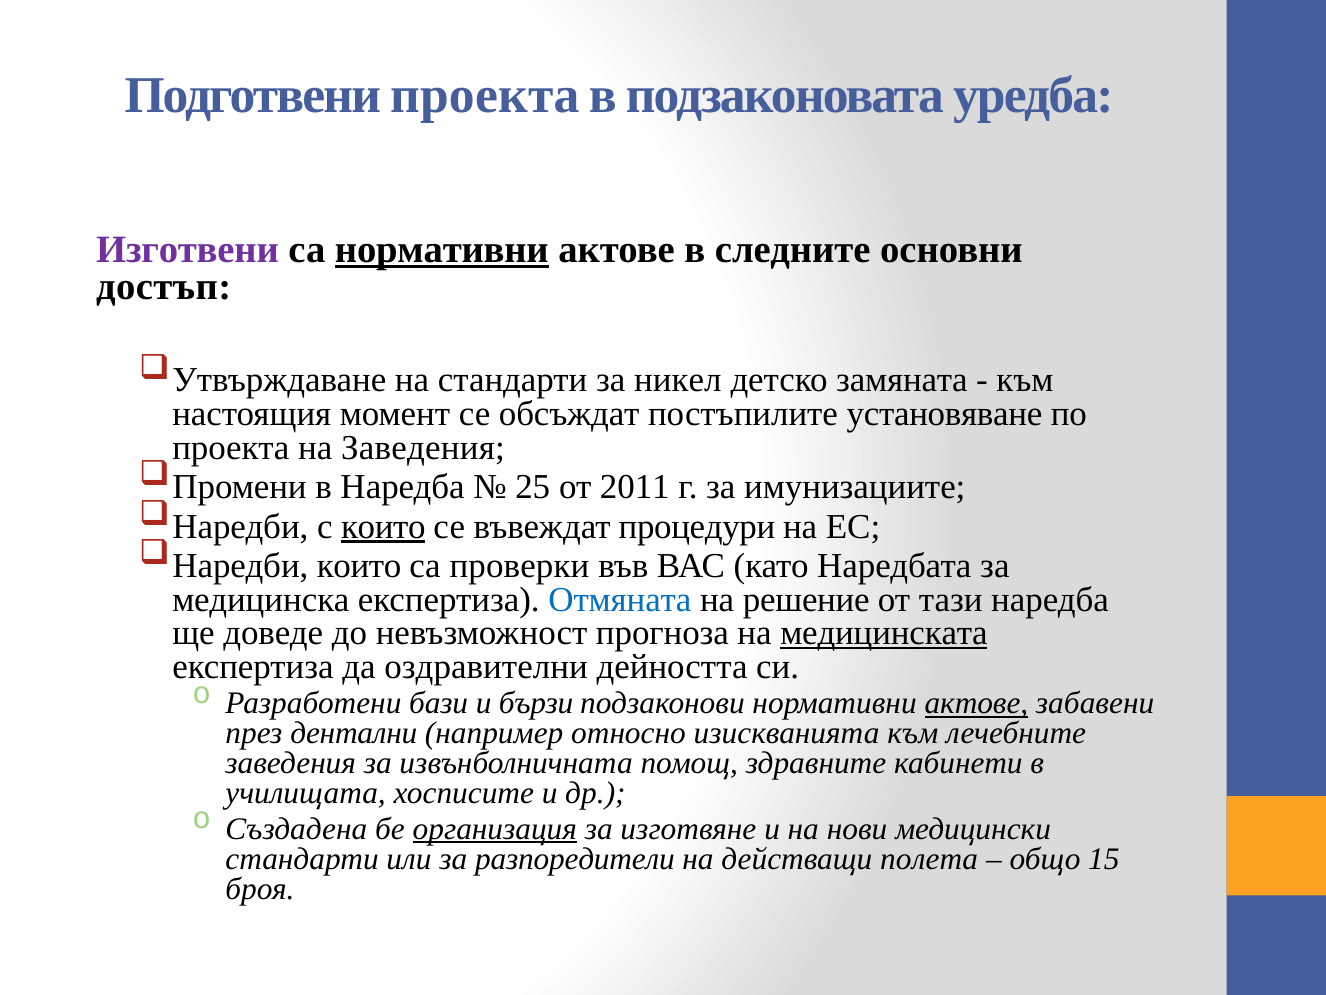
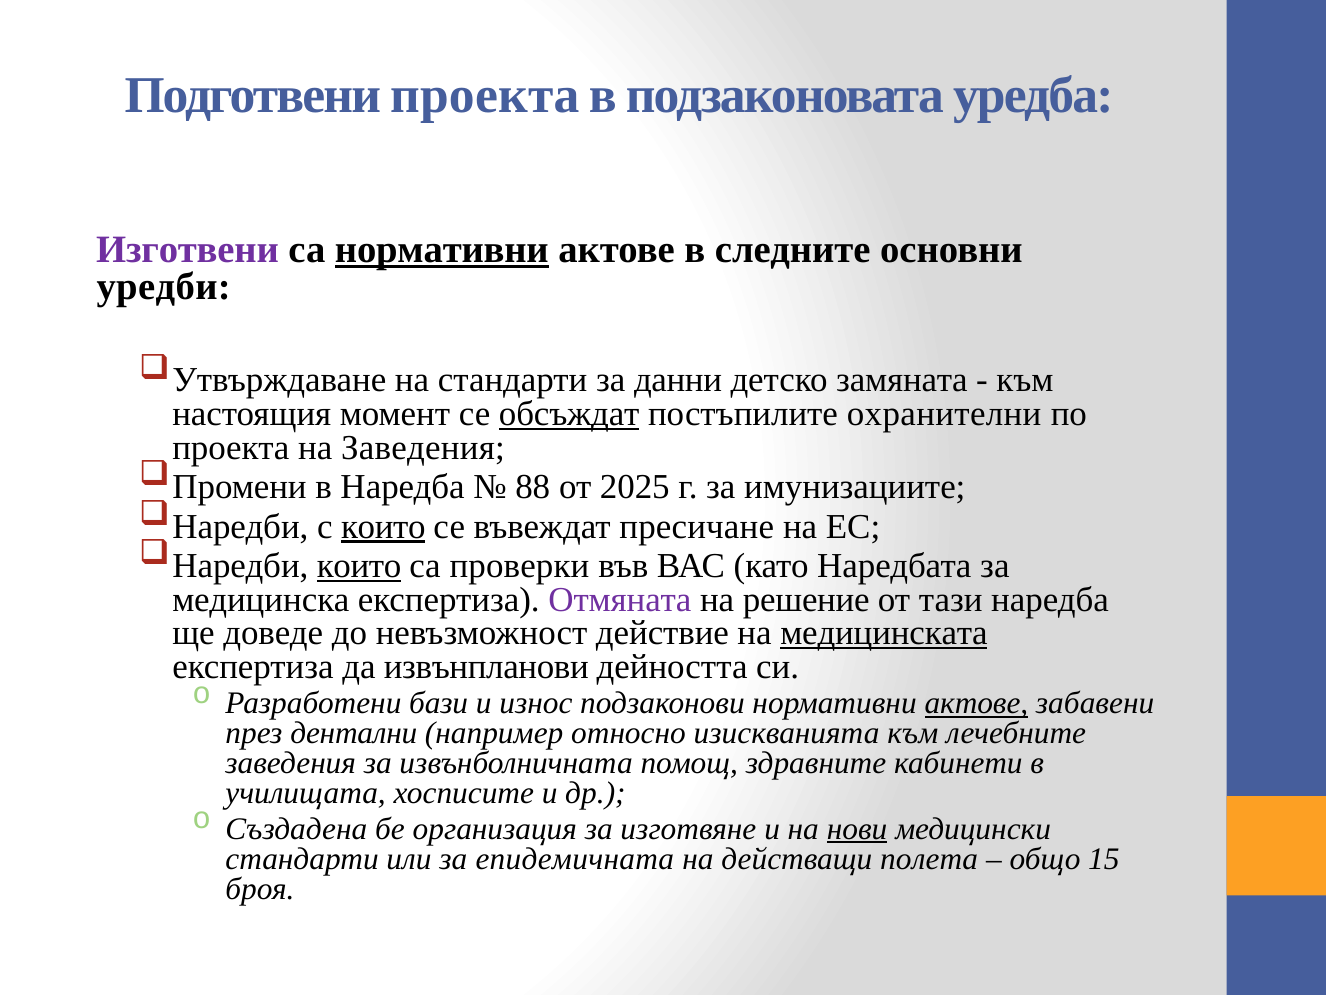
достъп: достъп -> уредби
никел: никел -> данни
обсъждат underline: none -> present
установяване: установяване -> охранителни
25: 25 -> 88
2011: 2011 -> 2025
процедури: процедури -> пресичане
които at (359, 566) underline: none -> present
Отмяната colour: blue -> purple
прогноза: прогноза -> действие
оздравителни: оздравителни -> извънпланови
бързи: бързи -> износ
организация underline: present -> none
нови underline: none -> present
разпоредители: разпоредители -> епидемичната
